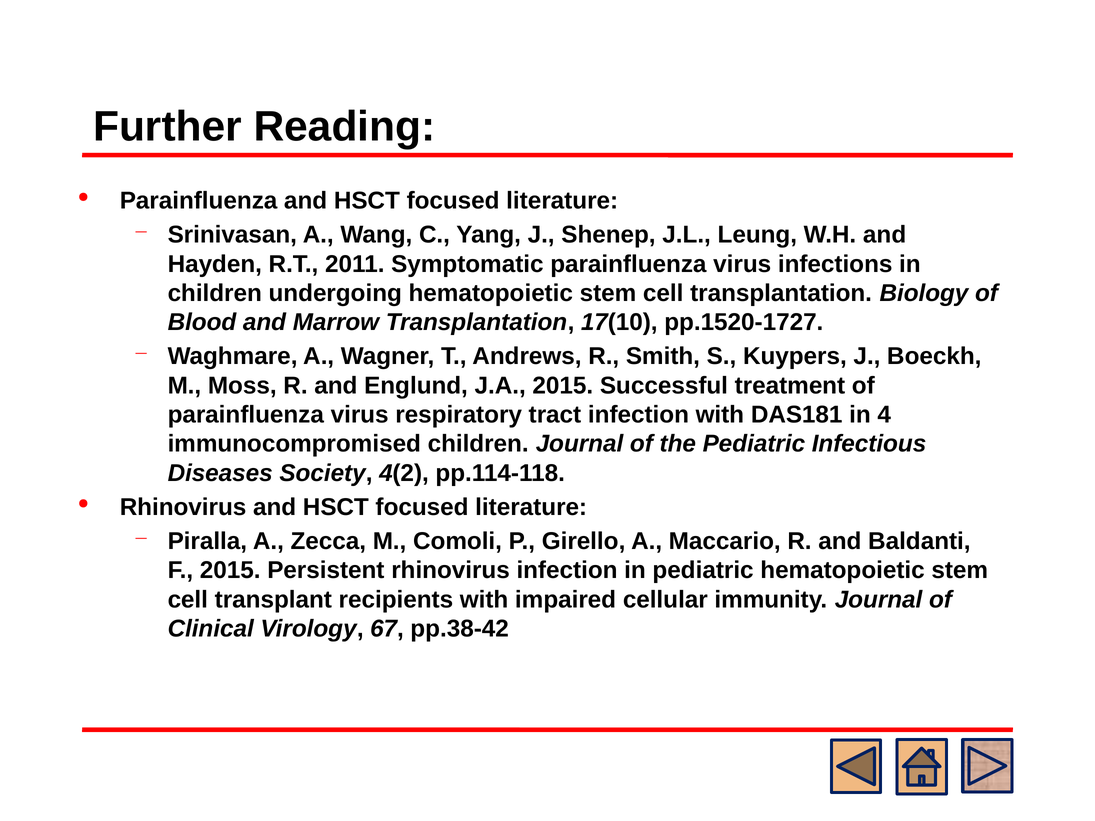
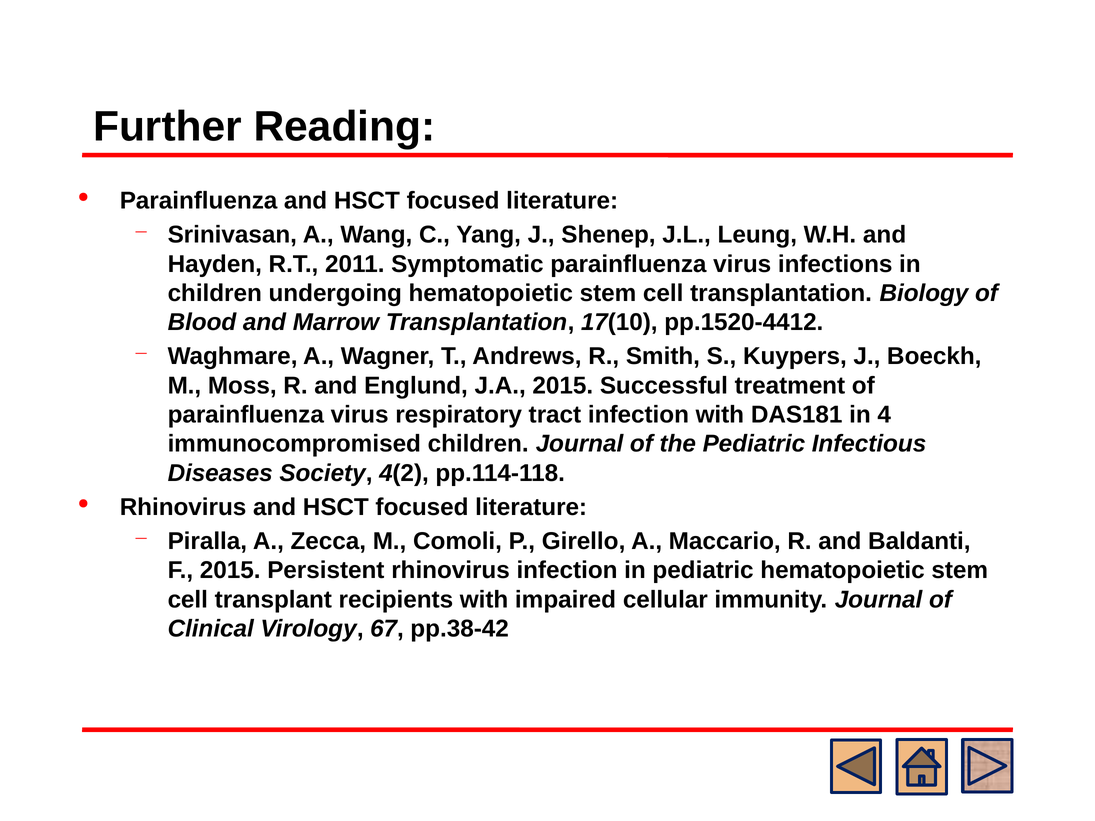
pp.1520-1727: pp.1520-1727 -> pp.1520-4412
